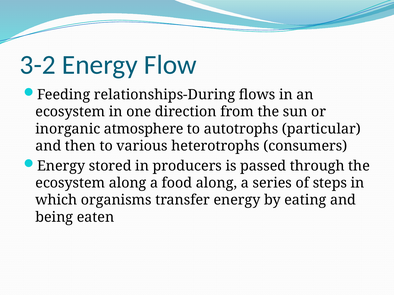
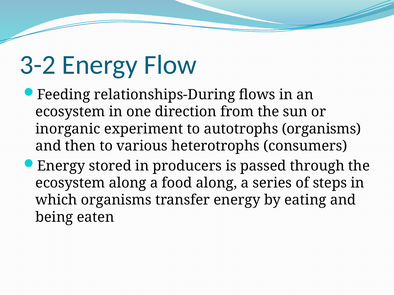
atmosphere: atmosphere -> experiment
autotrophs particular: particular -> organisms
